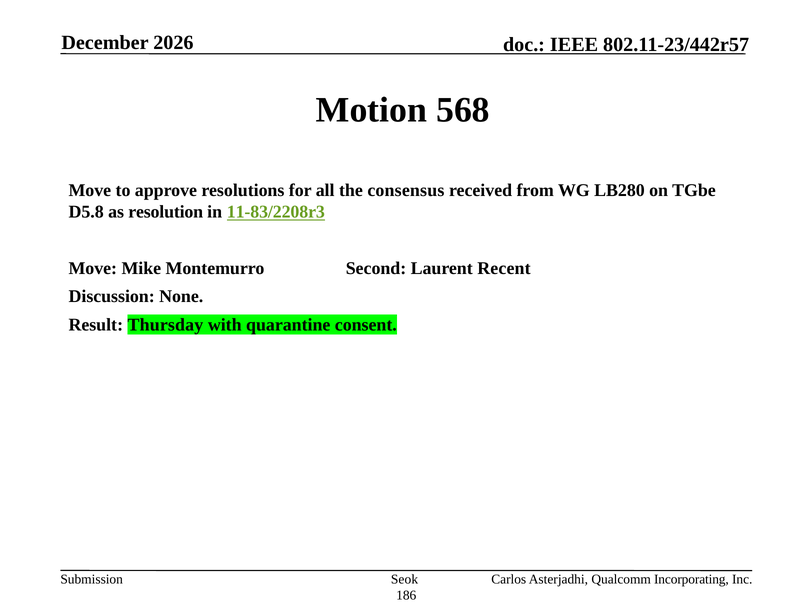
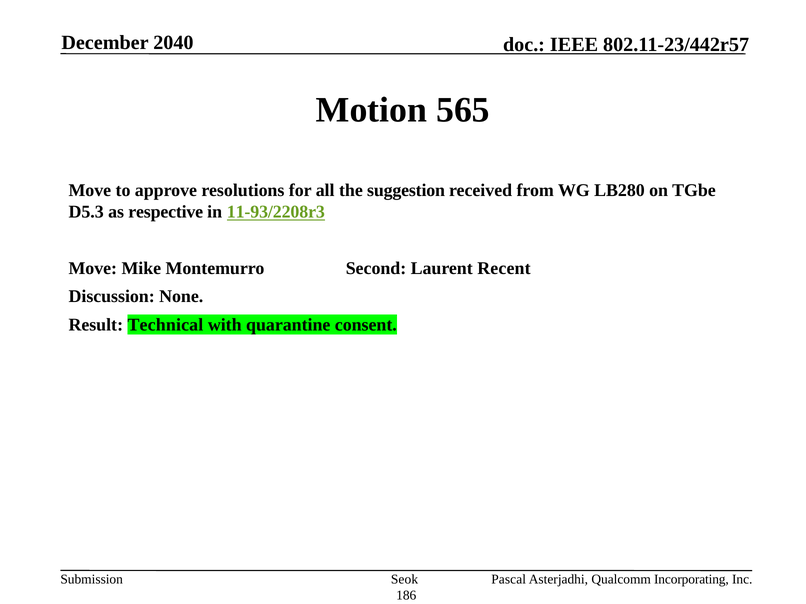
2026: 2026 -> 2040
568: 568 -> 565
consensus: consensus -> suggestion
D5.8: D5.8 -> D5.3
resolution: resolution -> respective
11-83/2208r3: 11-83/2208r3 -> 11-93/2208r3
Thursday: Thursday -> Technical
Carlos: Carlos -> Pascal
